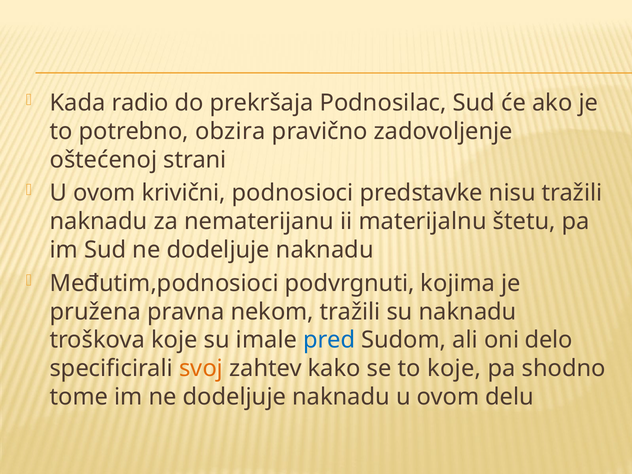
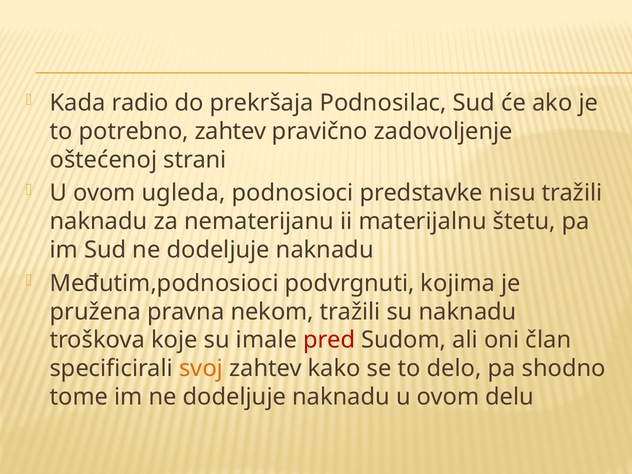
potrebno obzira: obzira -> zahtev
krivični: krivični -> ugleda
pred colour: blue -> red
delo: delo -> član
to koje: koje -> delo
